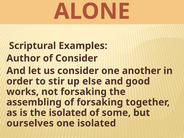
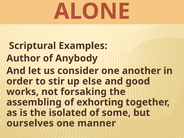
of Consider: Consider -> Anybody
of forsaking: forsaking -> exhorting
one isolated: isolated -> manner
